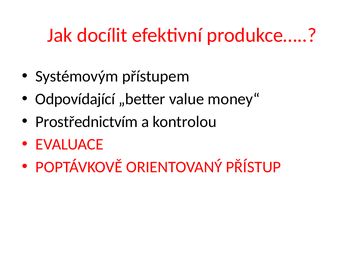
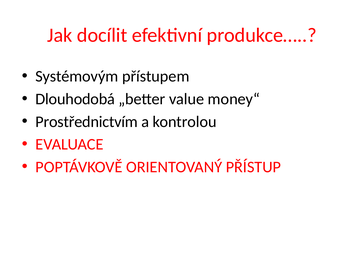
Odpovídající: Odpovídající -> Dlouhodobá
